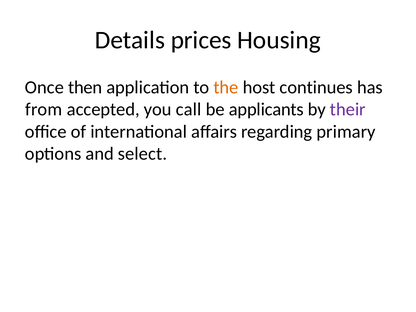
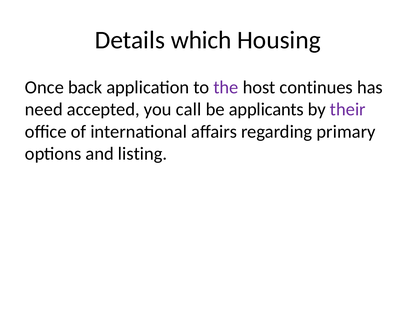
prices: prices -> which
then: then -> back
the colour: orange -> purple
from: from -> need
select: select -> listing
